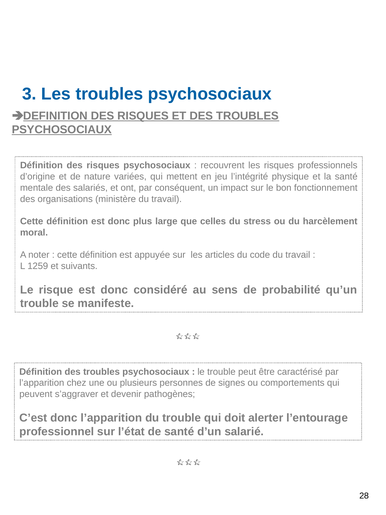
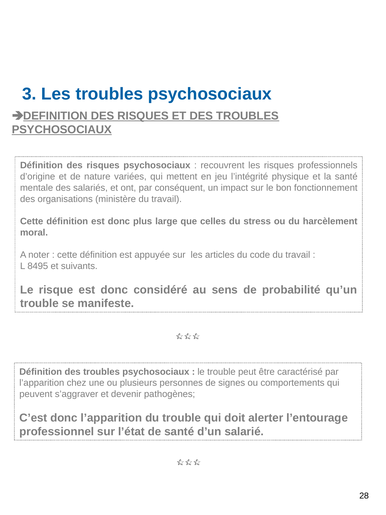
1259: 1259 -> 8495
